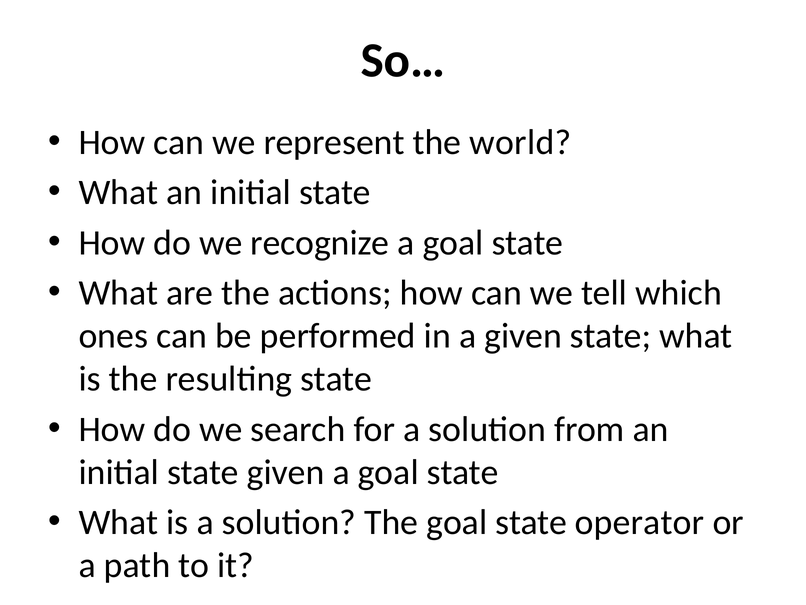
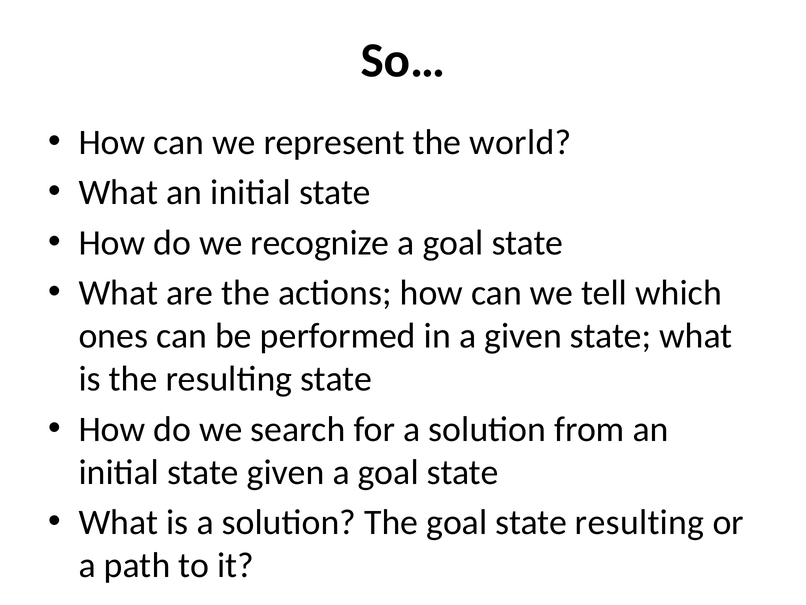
state operator: operator -> resulting
